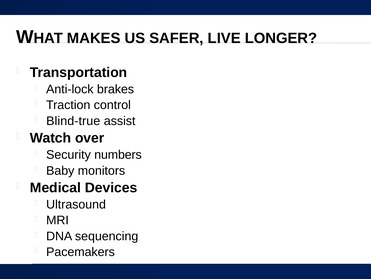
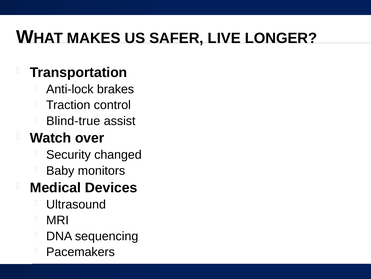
numbers: numbers -> changed
